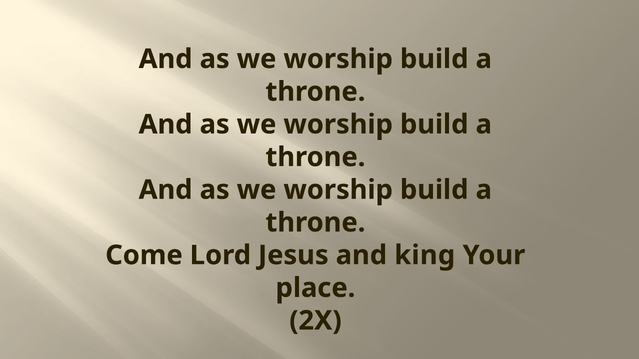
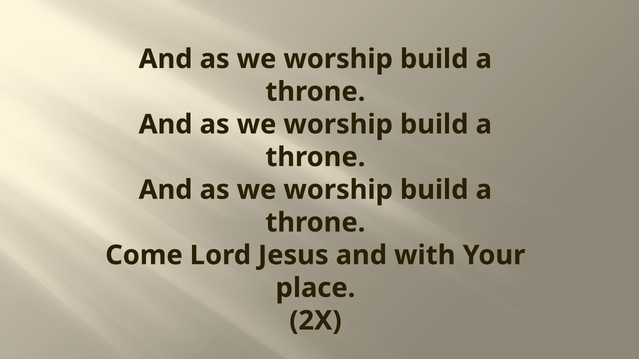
king: king -> with
